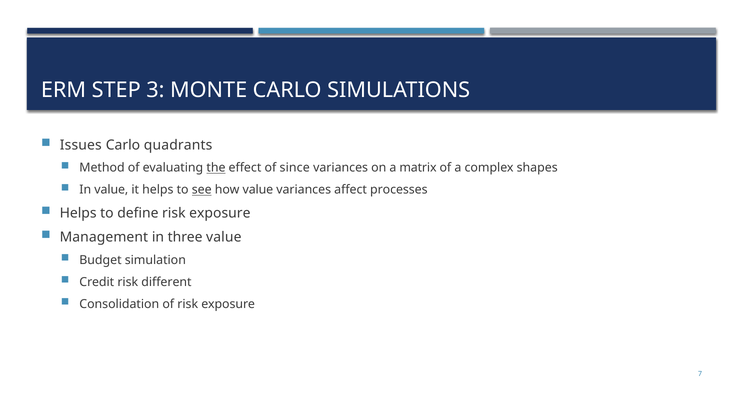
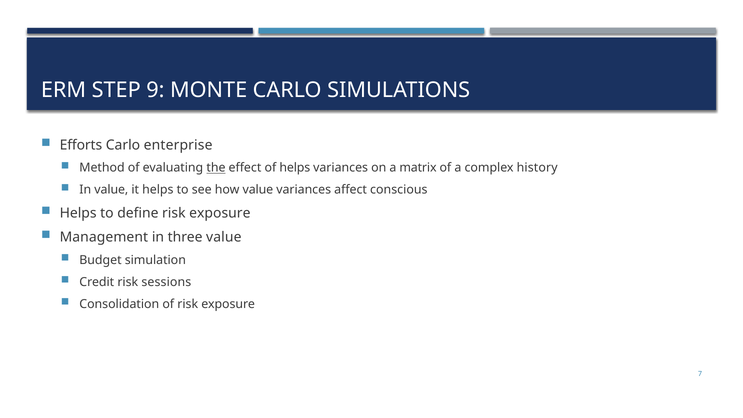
3: 3 -> 9
Issues: Issues -> Efforts
quadrants: quadrants -> enterprise
of since: since -> helps
shapes: shapes -> history
see underline: present -> none
processes: processes -> conscious
different: different -> sessions
